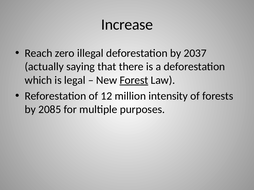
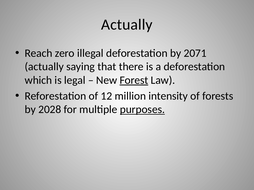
Increase at (127, 25): Increase -> Actually
2037: 2037 -> 2071
2085: 2085 -> 2028
purposes underline: none -> present
